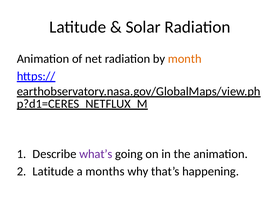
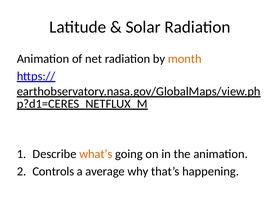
what’s colour: purple -> orange
Latitude at (53, 171): Latitude -> Controls
months: months -> average
